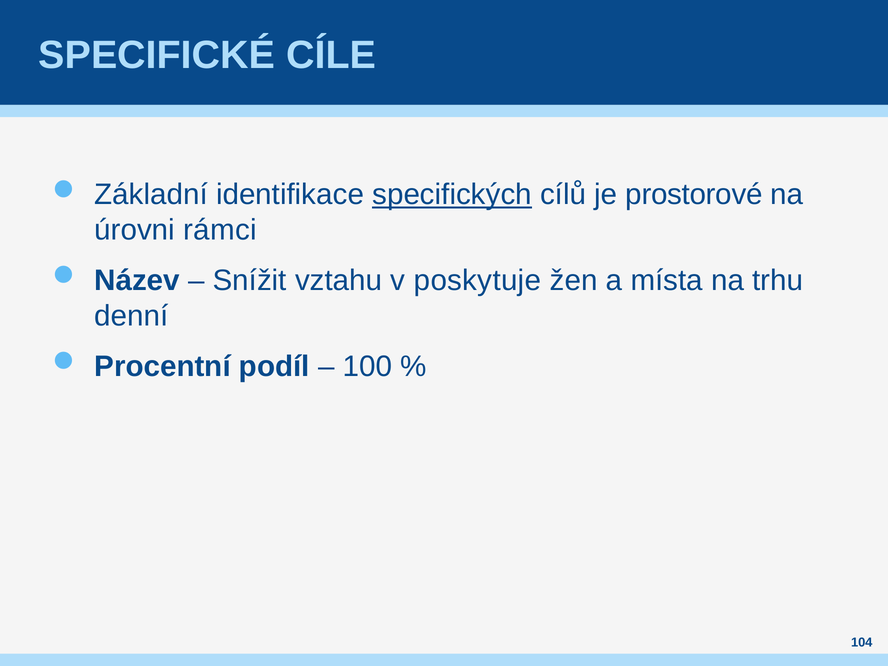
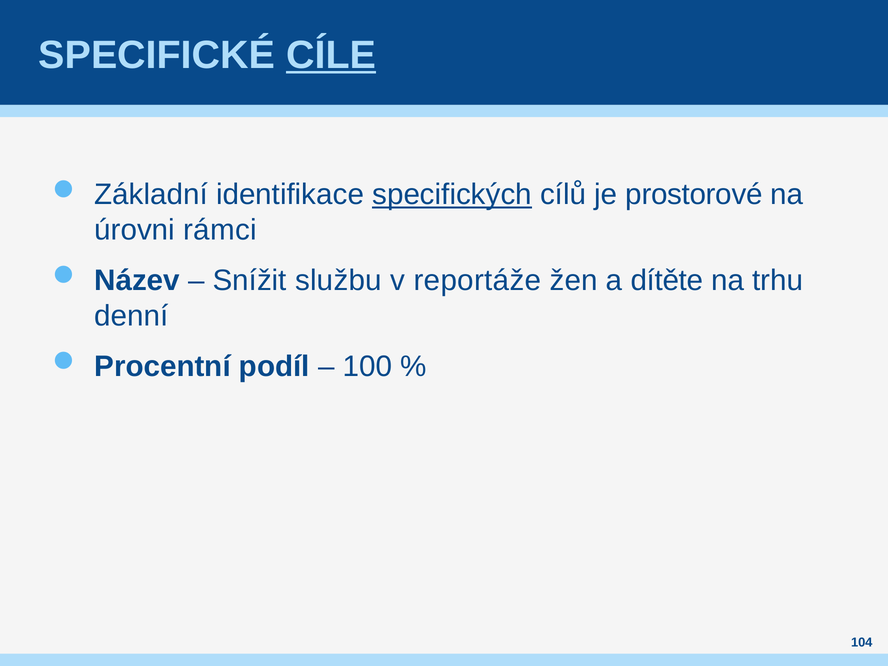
CÍLE underline: none -> present
vztahu: vztahu -> službu
poskytuje: poskytuje -> reportáže
místa: místa -> dítěte
